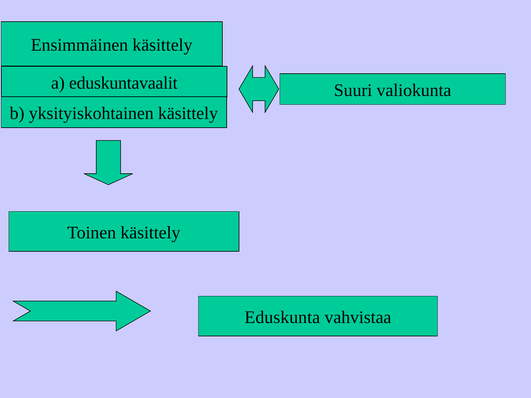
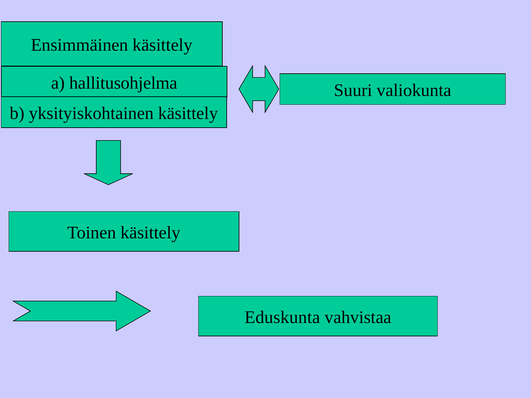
eduskuntavaalit: eduskuntavaalit -> hallitusohjelma
